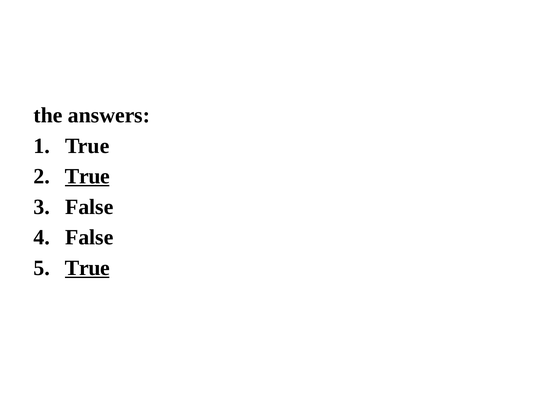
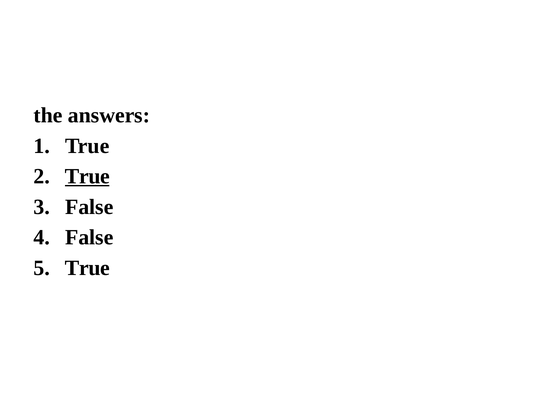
True at (87, 268) underline: present -> none
